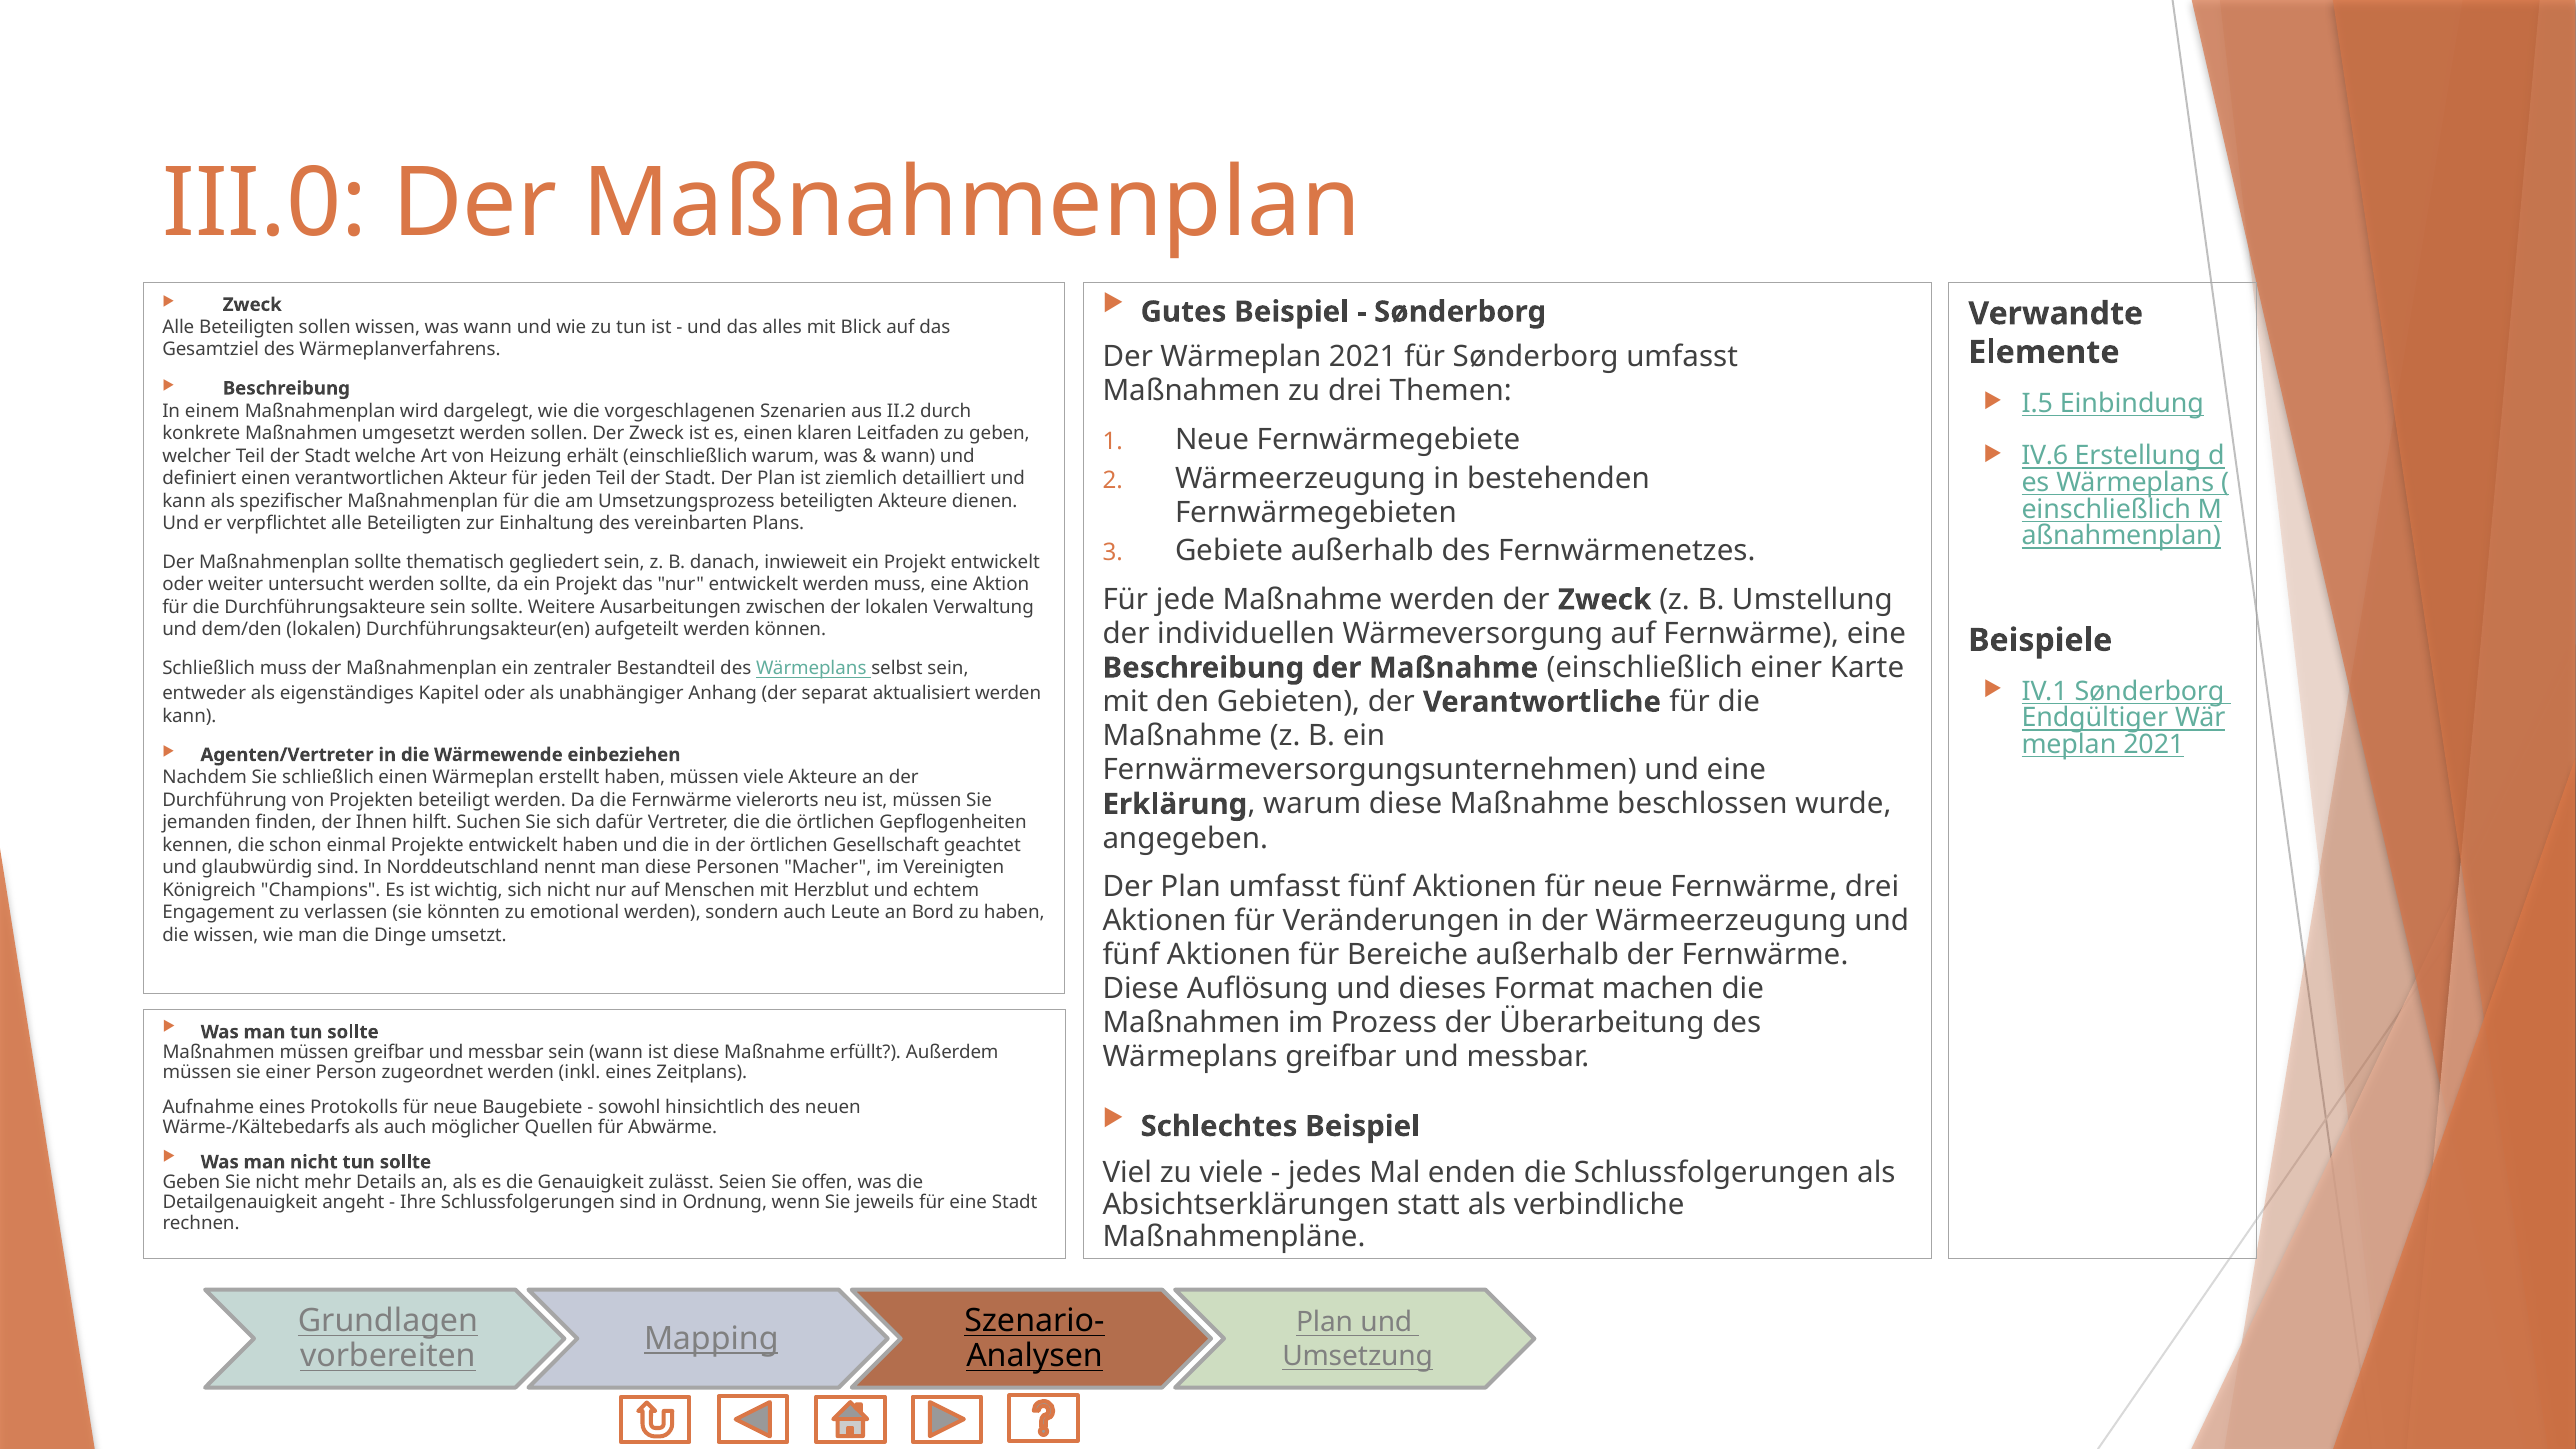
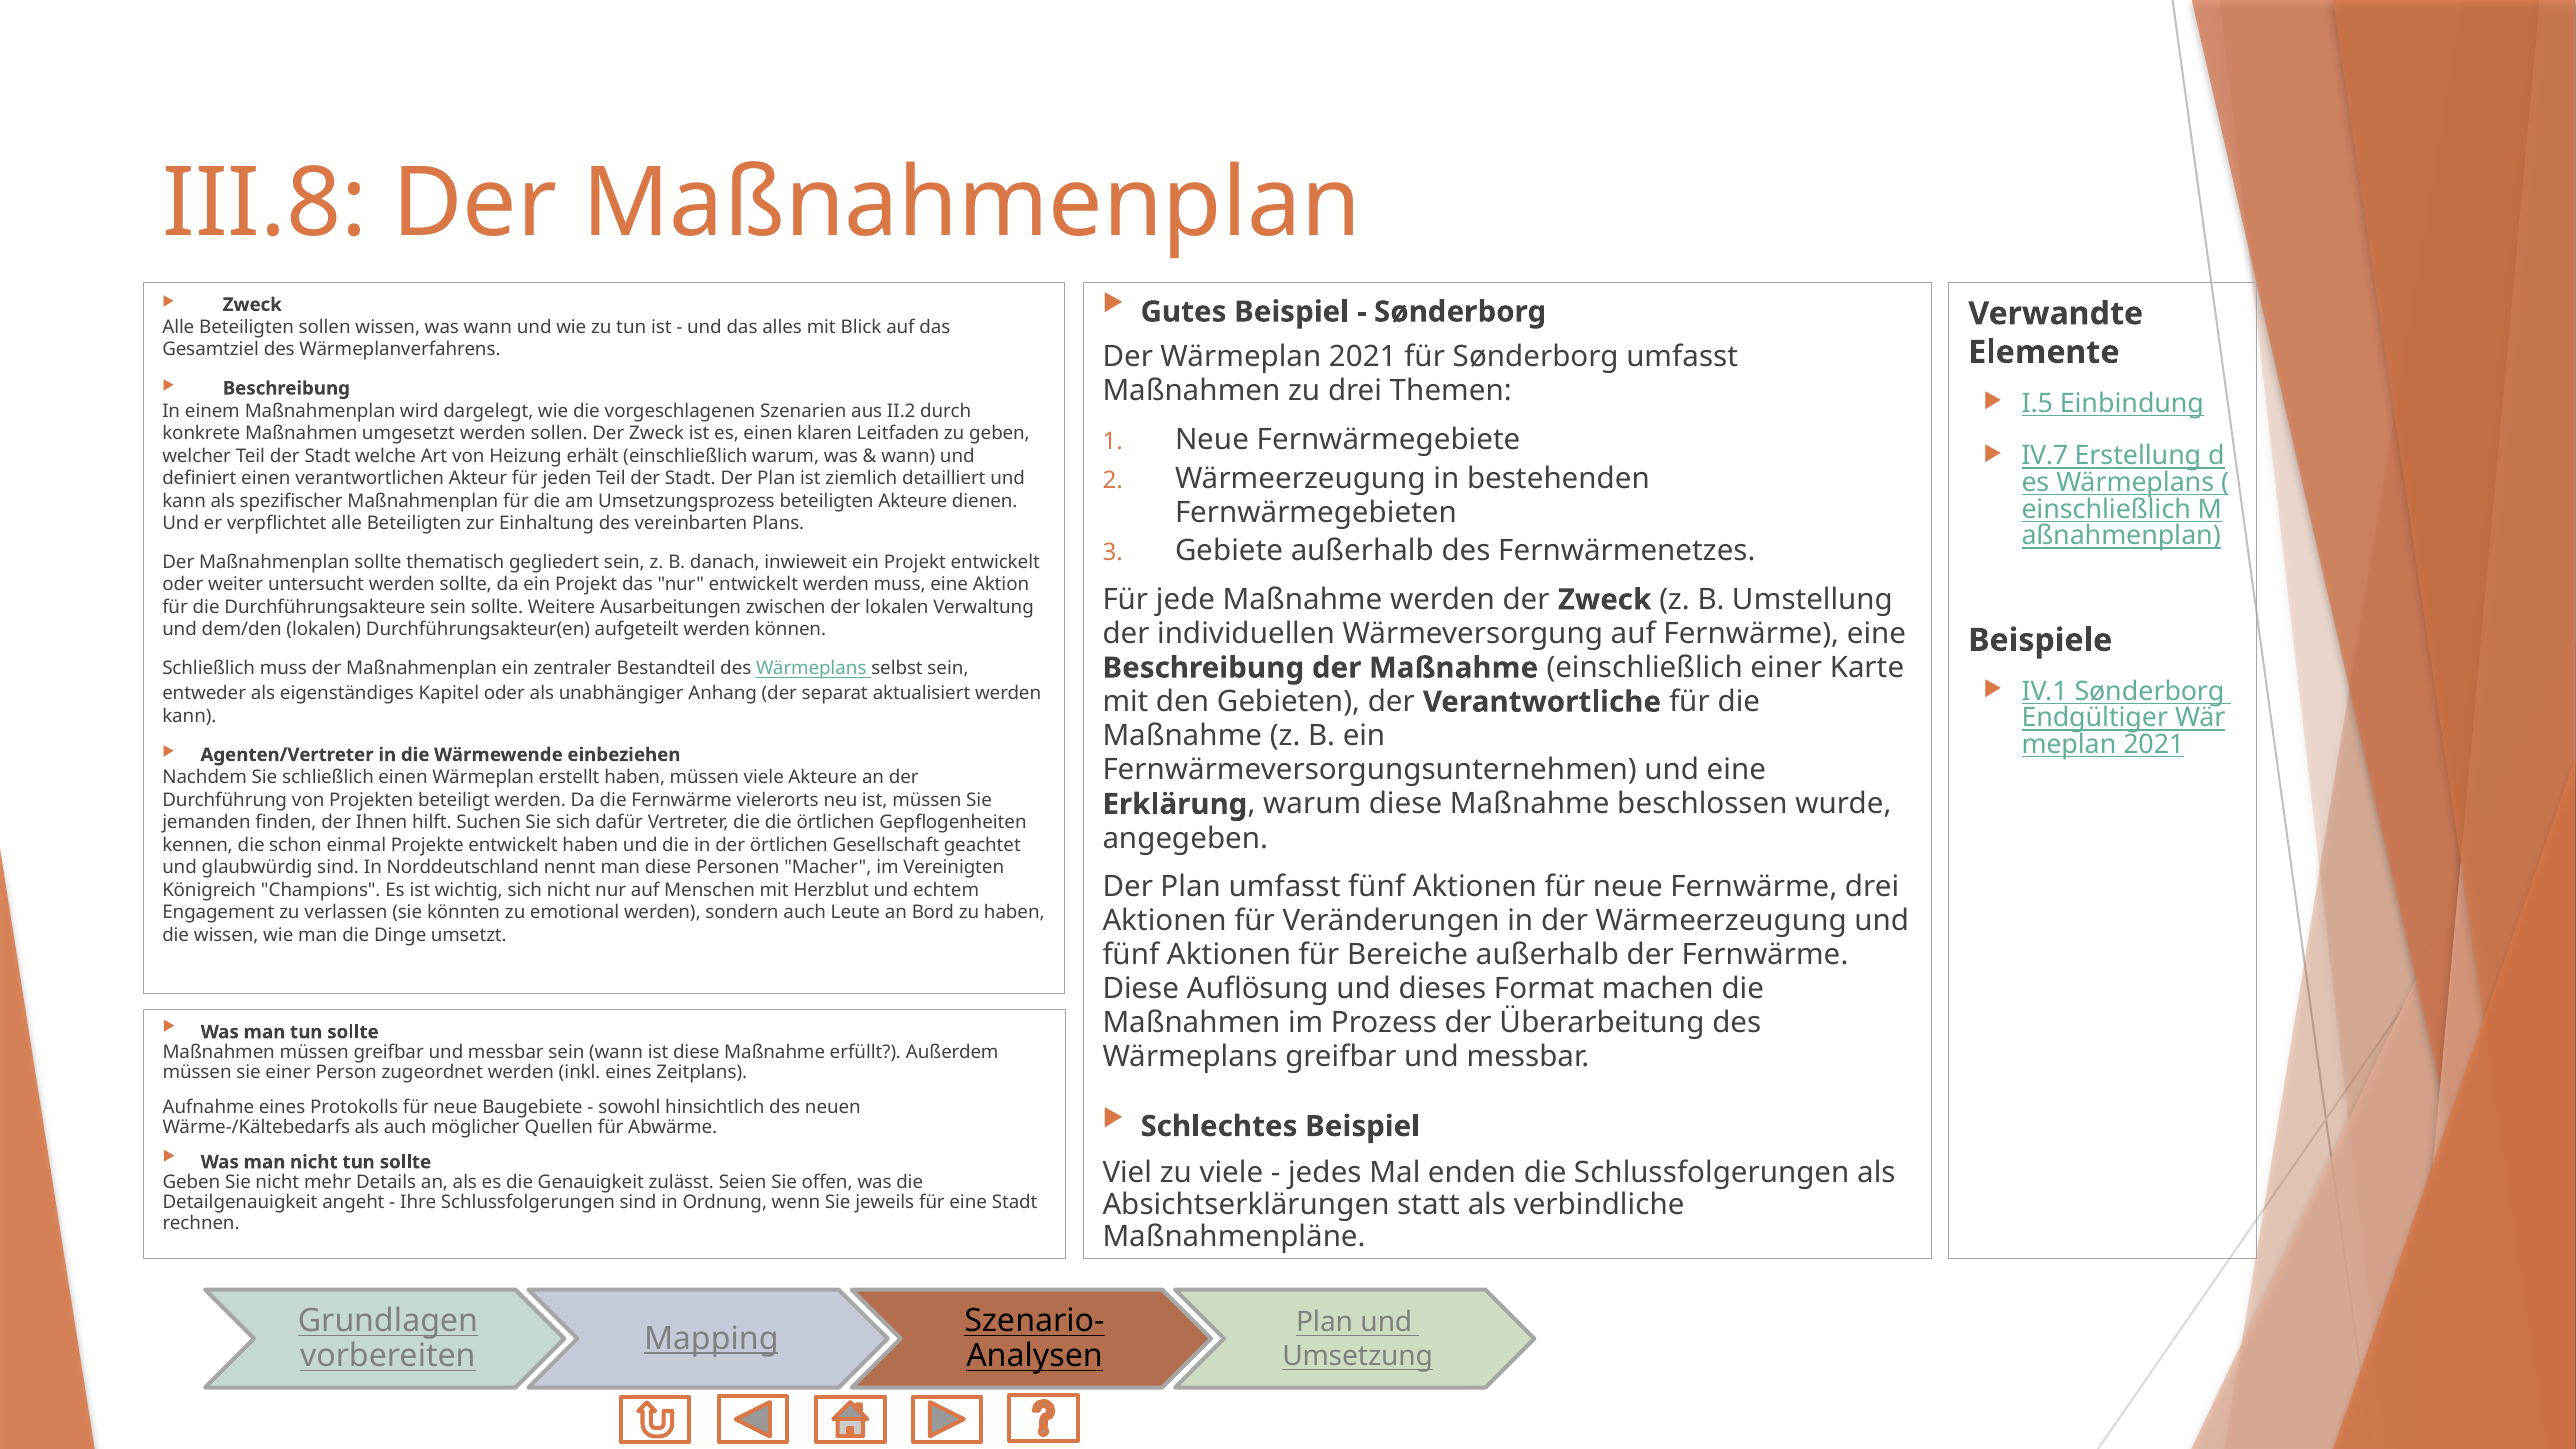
III.0: III.0 -> III.8
IV.6: IV.6 -> IV.7
